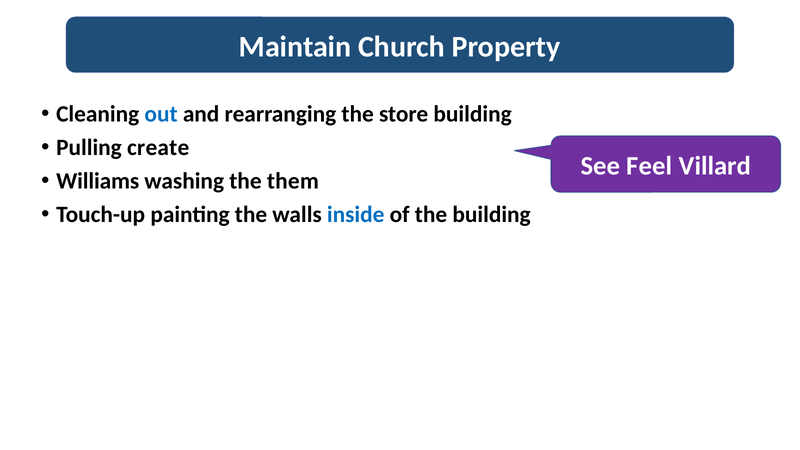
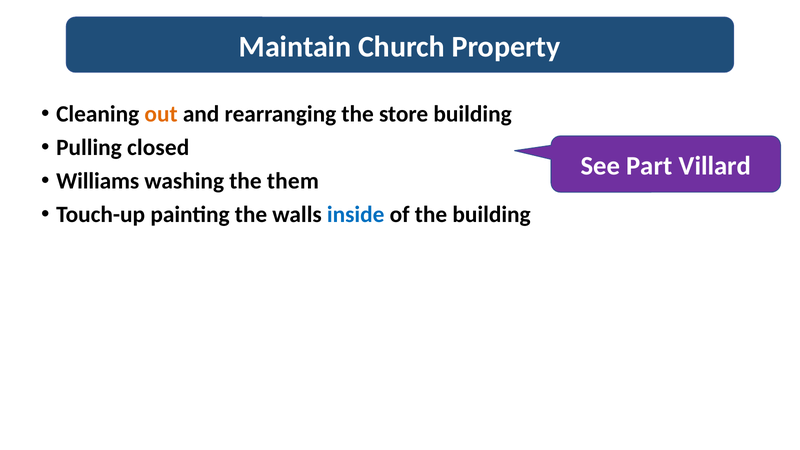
out colour: blue -> orange
create: create -> closed
Feel: Feel -> Part
